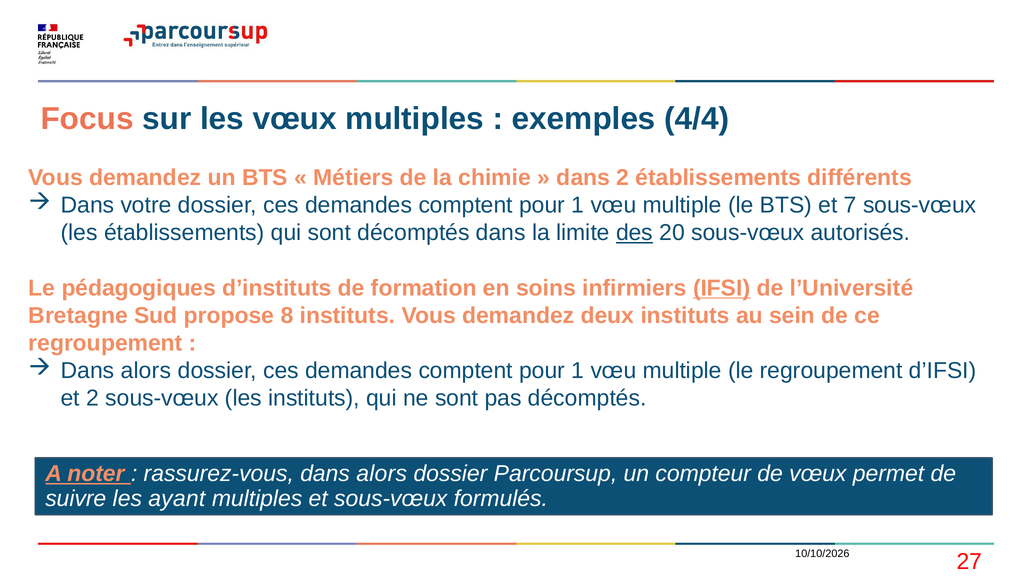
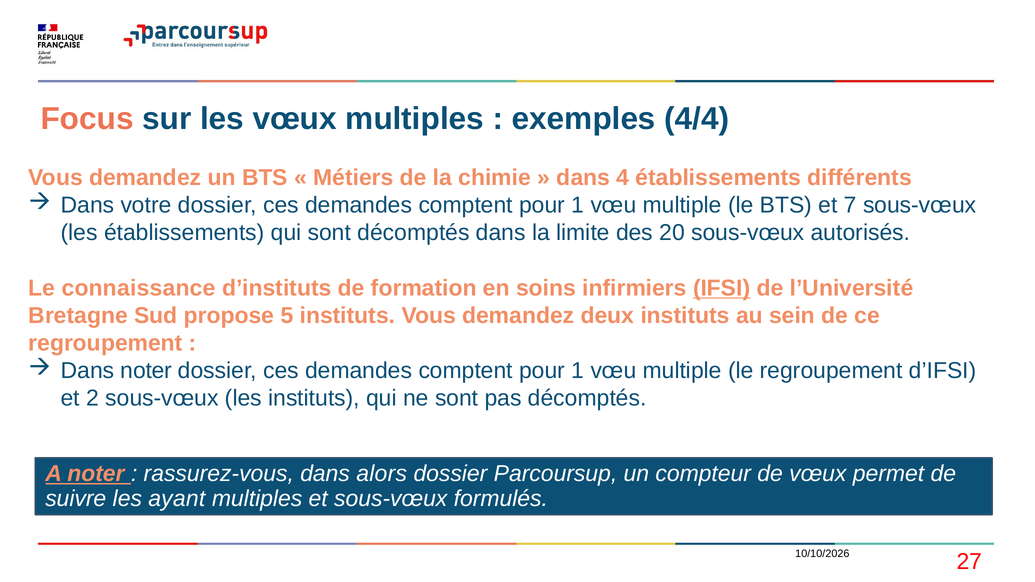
dans 2: 2 -> 4
des underline: present -> none
pédagogiques: pédagogiques -> connaissance
8: 8 -> 5
alors at (146, 371): alors -> noter
